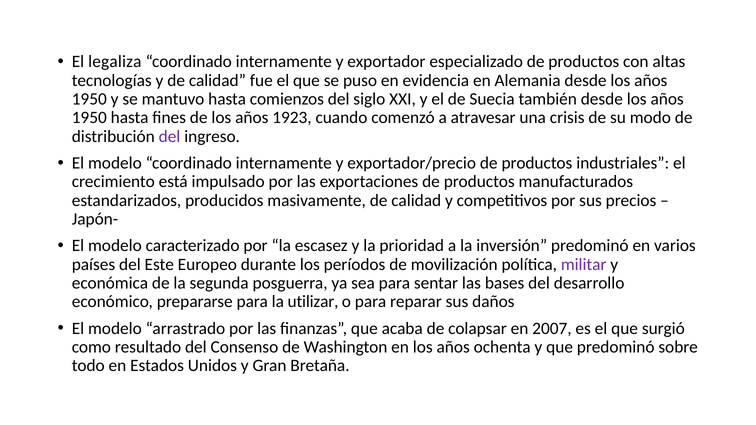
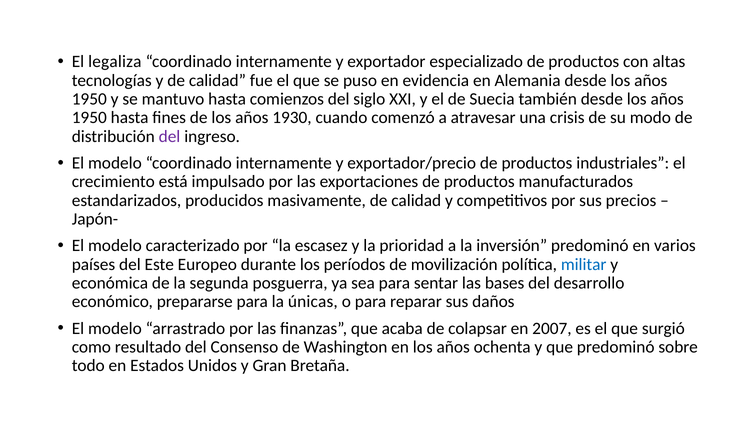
1923: 1923 -> 1930
militar colour: purple -> blue
utilizar: utilizar -> únicas
